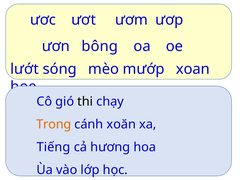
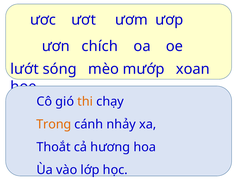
bông: bông -> chích
thi colour: black -> orange
xoăn: xoăn -> nhảy
Tiếng: Tiếng -> Thoắt
